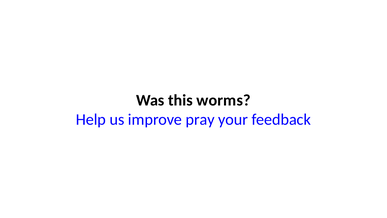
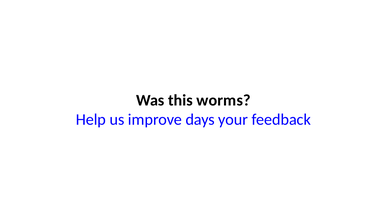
pray: pray -> days
